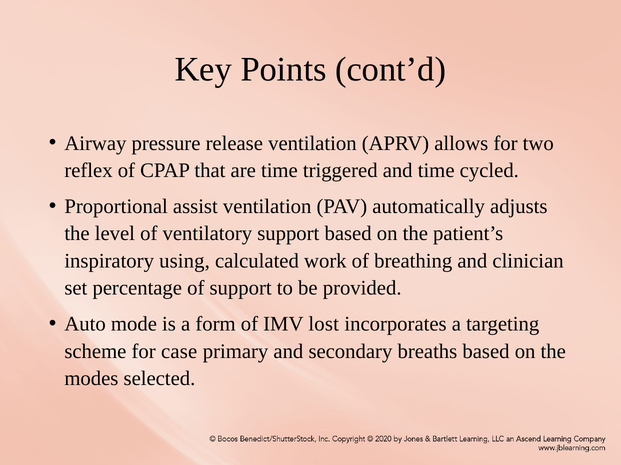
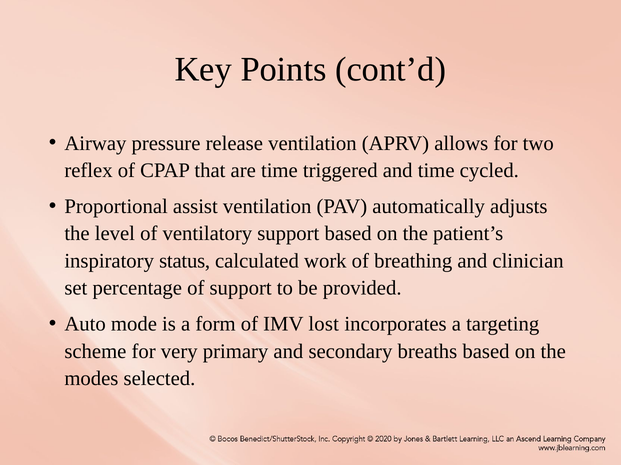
using: using -> status
case: case -> very
